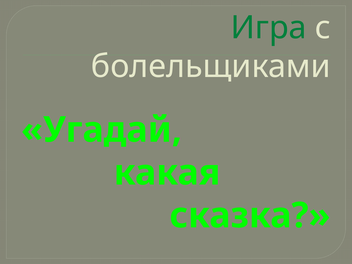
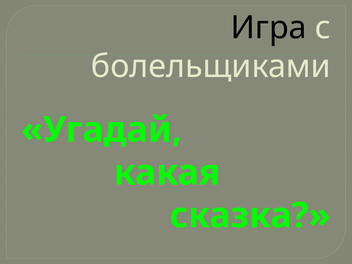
Игра colour: green -> black
